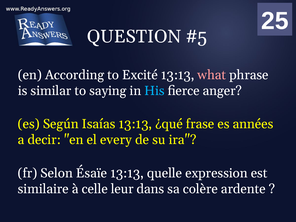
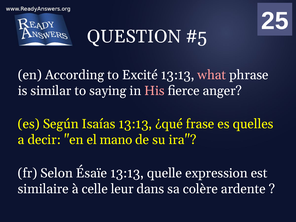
His colour: light blue -> pink
années: années -> quelles
every: every -> mano
